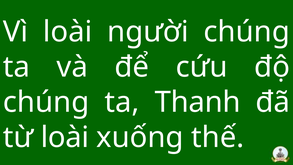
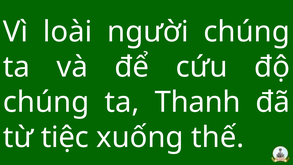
từ loài: loài -> tiệc
